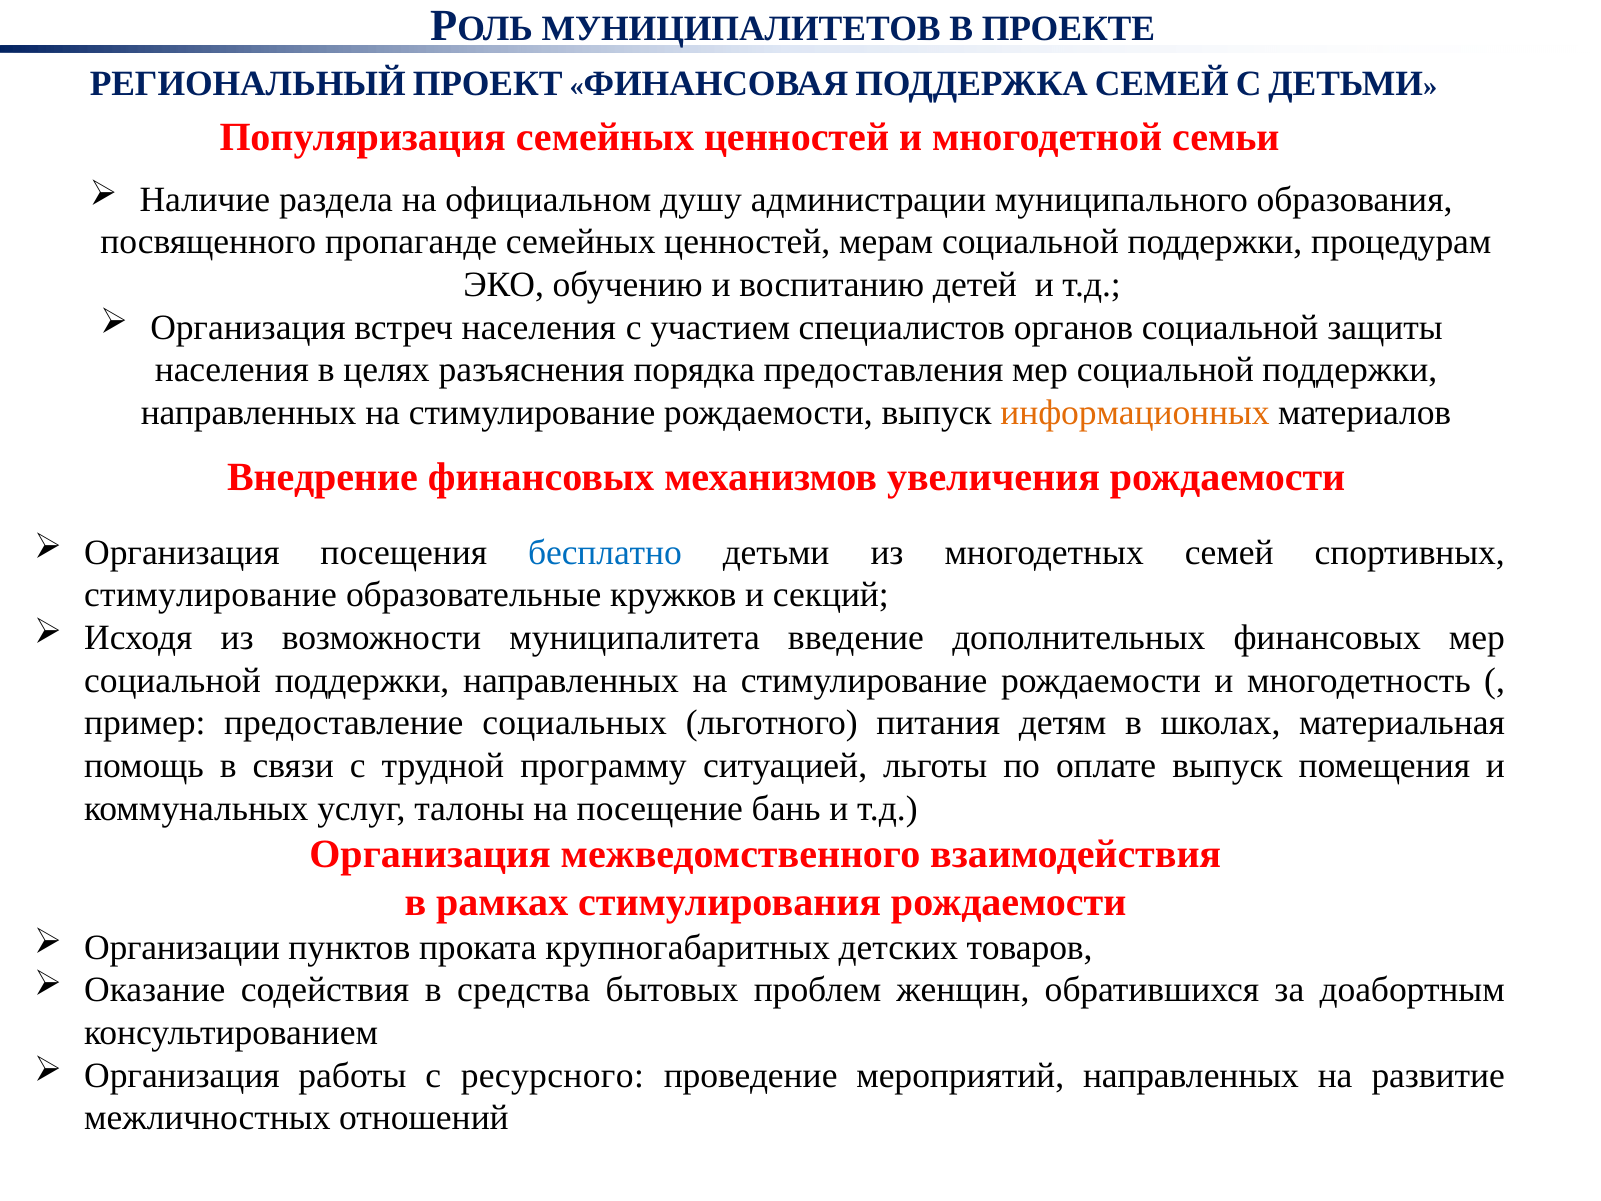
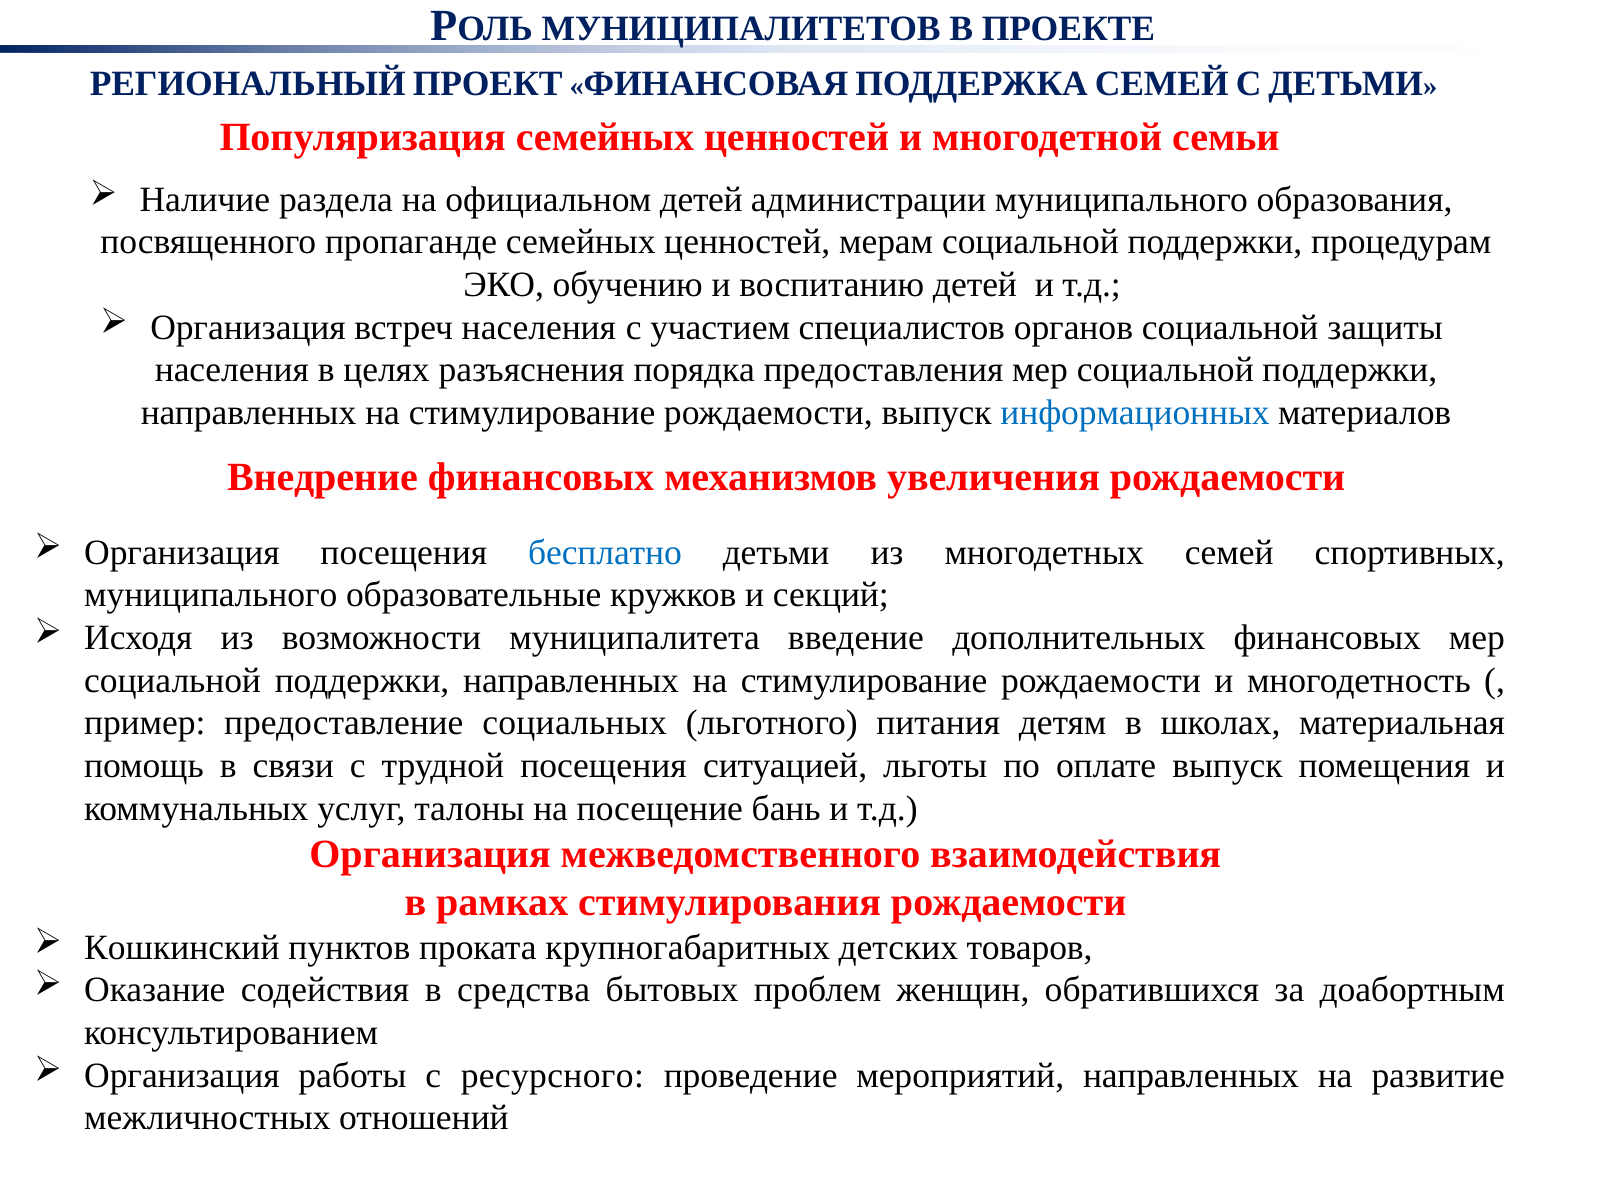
официальном душу: душу -> детей
информационных colour: orange -> blue
стимулирование at (211, 595): стимулирование -> муниципального
трудной программу: программу -> посещения
Организации: Организации -> Кошкинский
